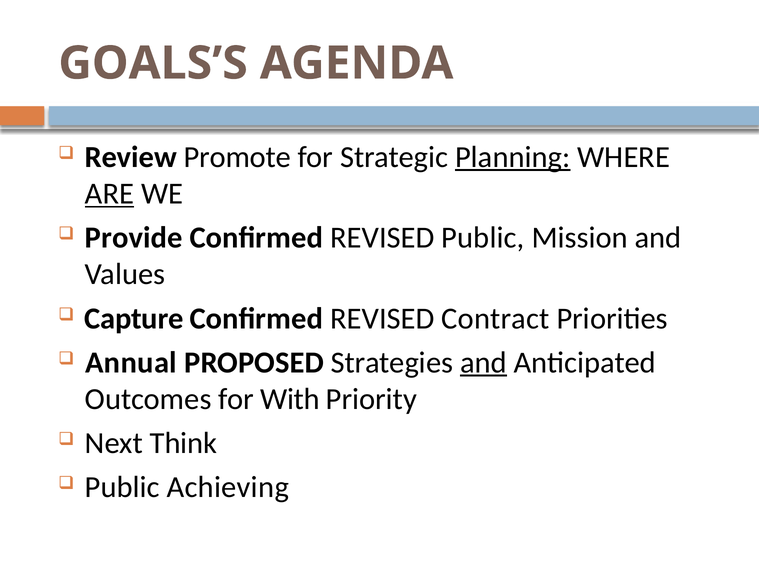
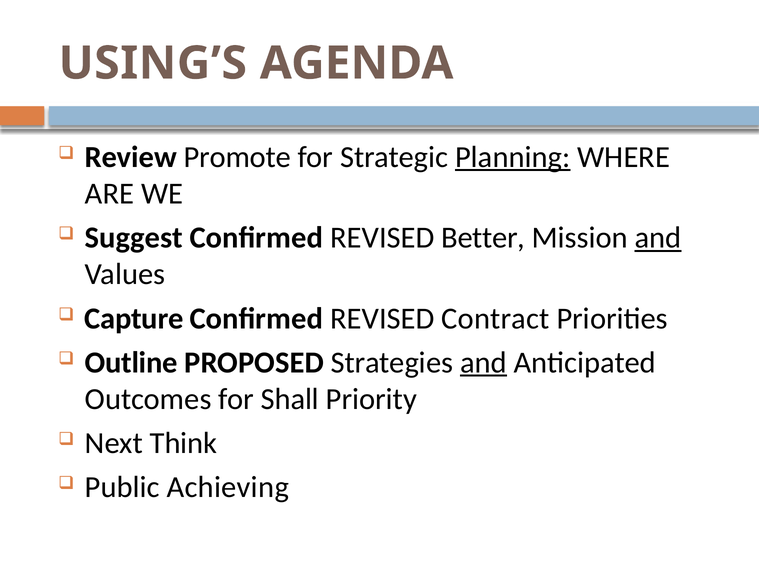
GOALS’S: GOALS’S -> USING’S
ARE underline: present -> none
Provide: Provide -> Suggest
REVISED Public: Public -> Better
and at (658, 238) underline: none -> present
Annual: Annual -> Outline
With: With -> Shall
